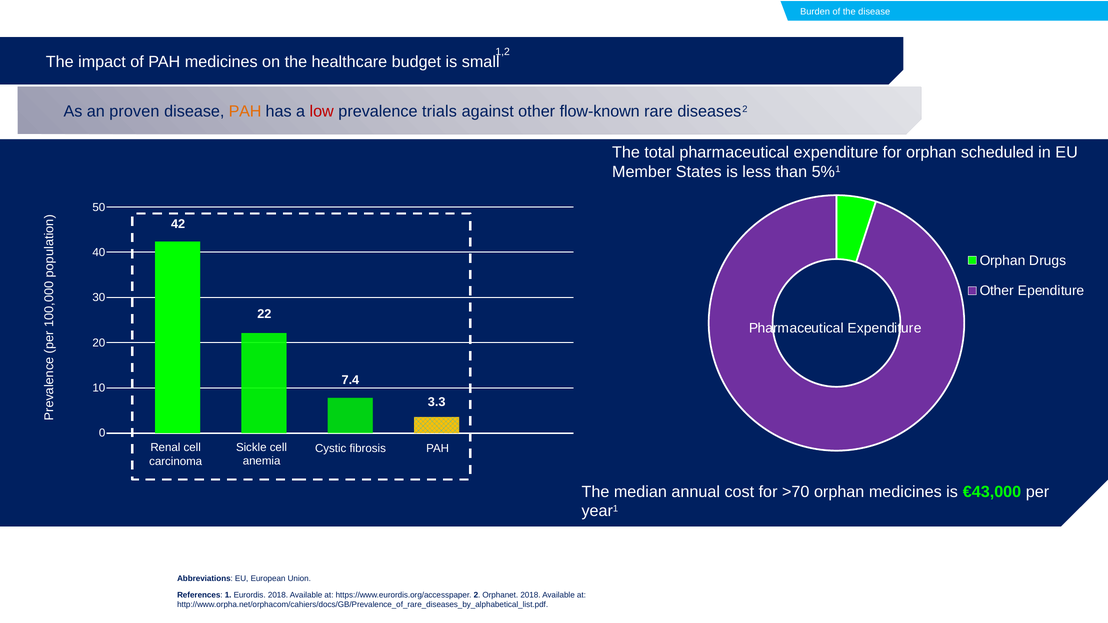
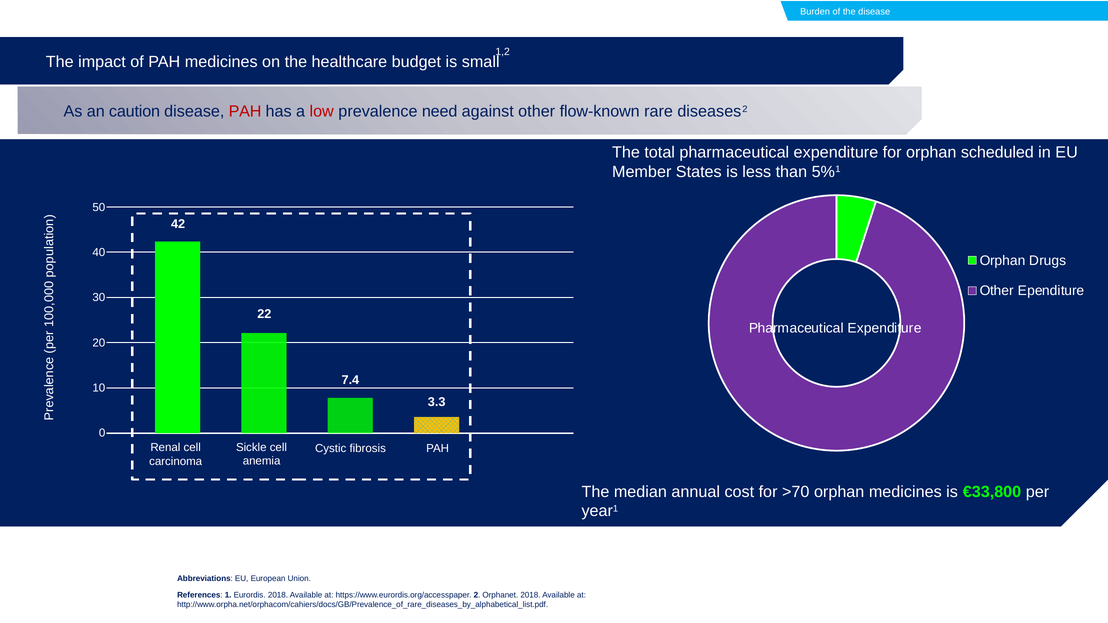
proven: proven -> caution
PAH at (245, 112) colour: orange -> red
trials: trials -> need
€43,000: €43,000 -> €33,800
